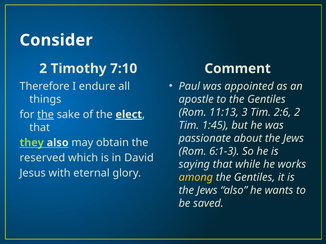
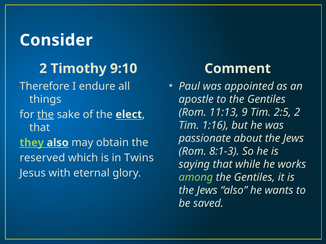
7:10: 7:10 -> 9:10
3: 3 -> 9
2:6: 2:6 -> 2:5
elect underline: present -> none
1:45: 1:45 -> 1:16
6:1-3: 6:1-3 -> 8:1-3
David: David -> Twins
among colour: yellow -> light green
